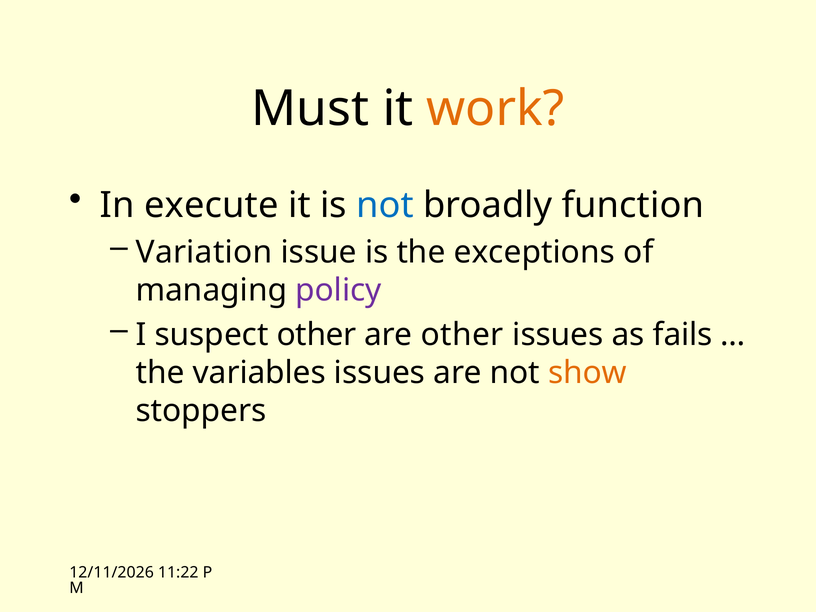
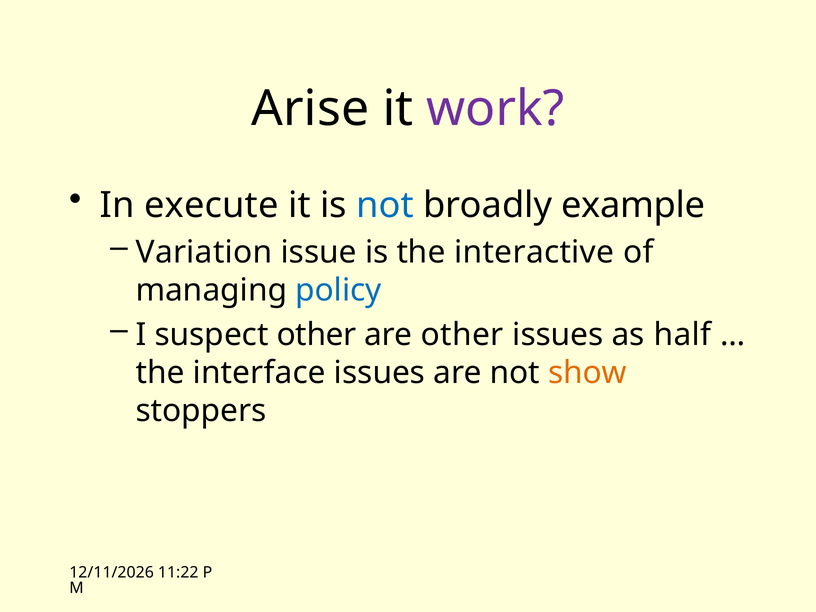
Must: Must -> Arise
work colour: orange -> purple
function: function -> example
exceptions: exceptions -> interactive
policy colour: purple -> blue
fails: fails -> half
variables: variables -> interface
